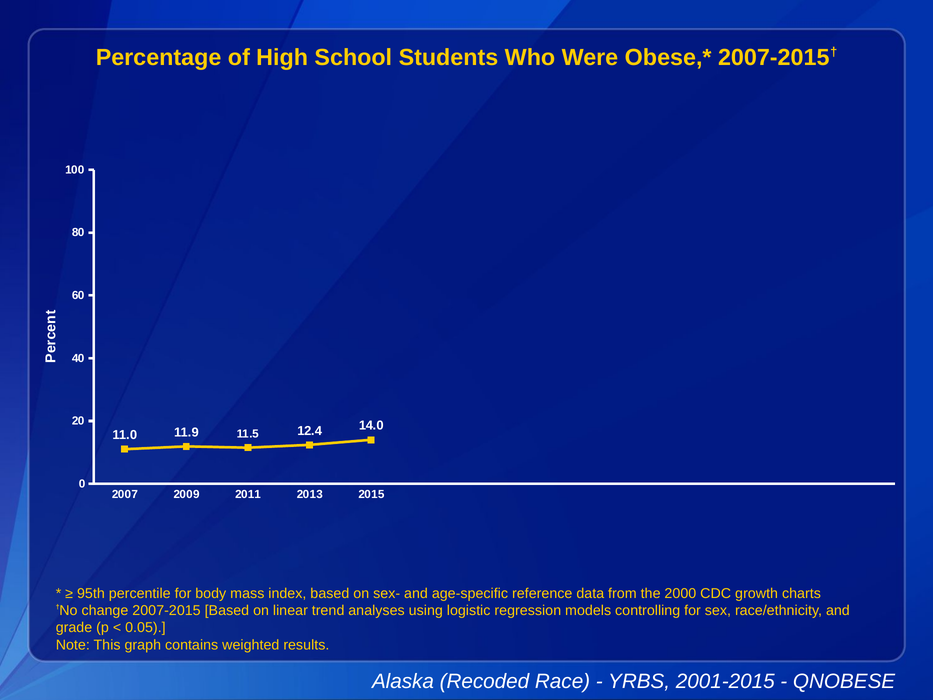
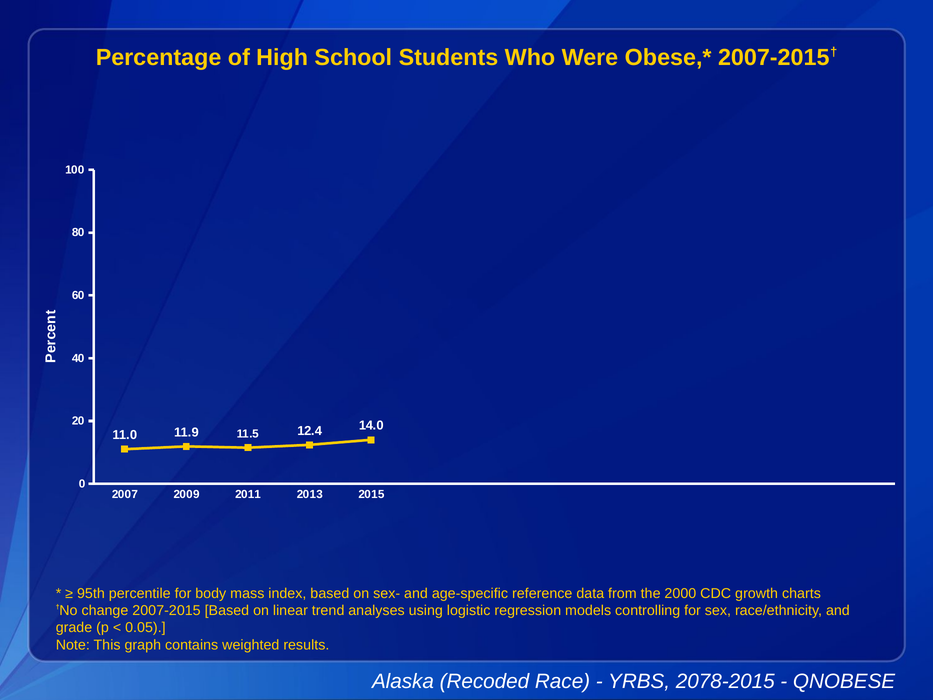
2001-2015: 2001-2015 -> 2078-2015
